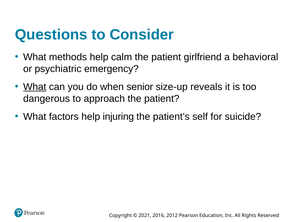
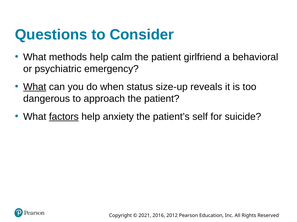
senior: senior -> status
factors underline: none -> present
injuring: injuring -> anxiety
